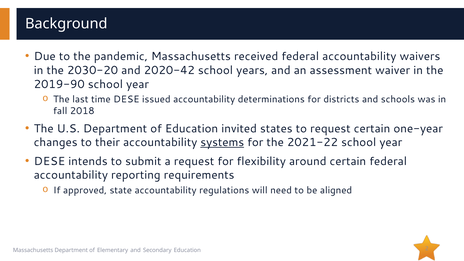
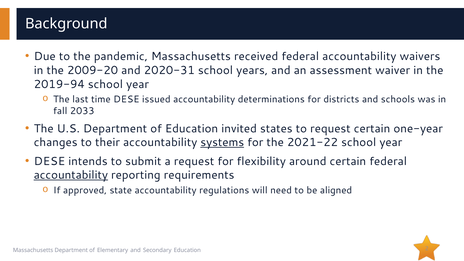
2030-20: 2030-20 -> 2009-20
2020-42: 2020-42 -> 2020-31
2019-90: 2019-90 -> 2019-94
2018: 2018 -> 2033
accountability at (71, 175) underline: none -> present
